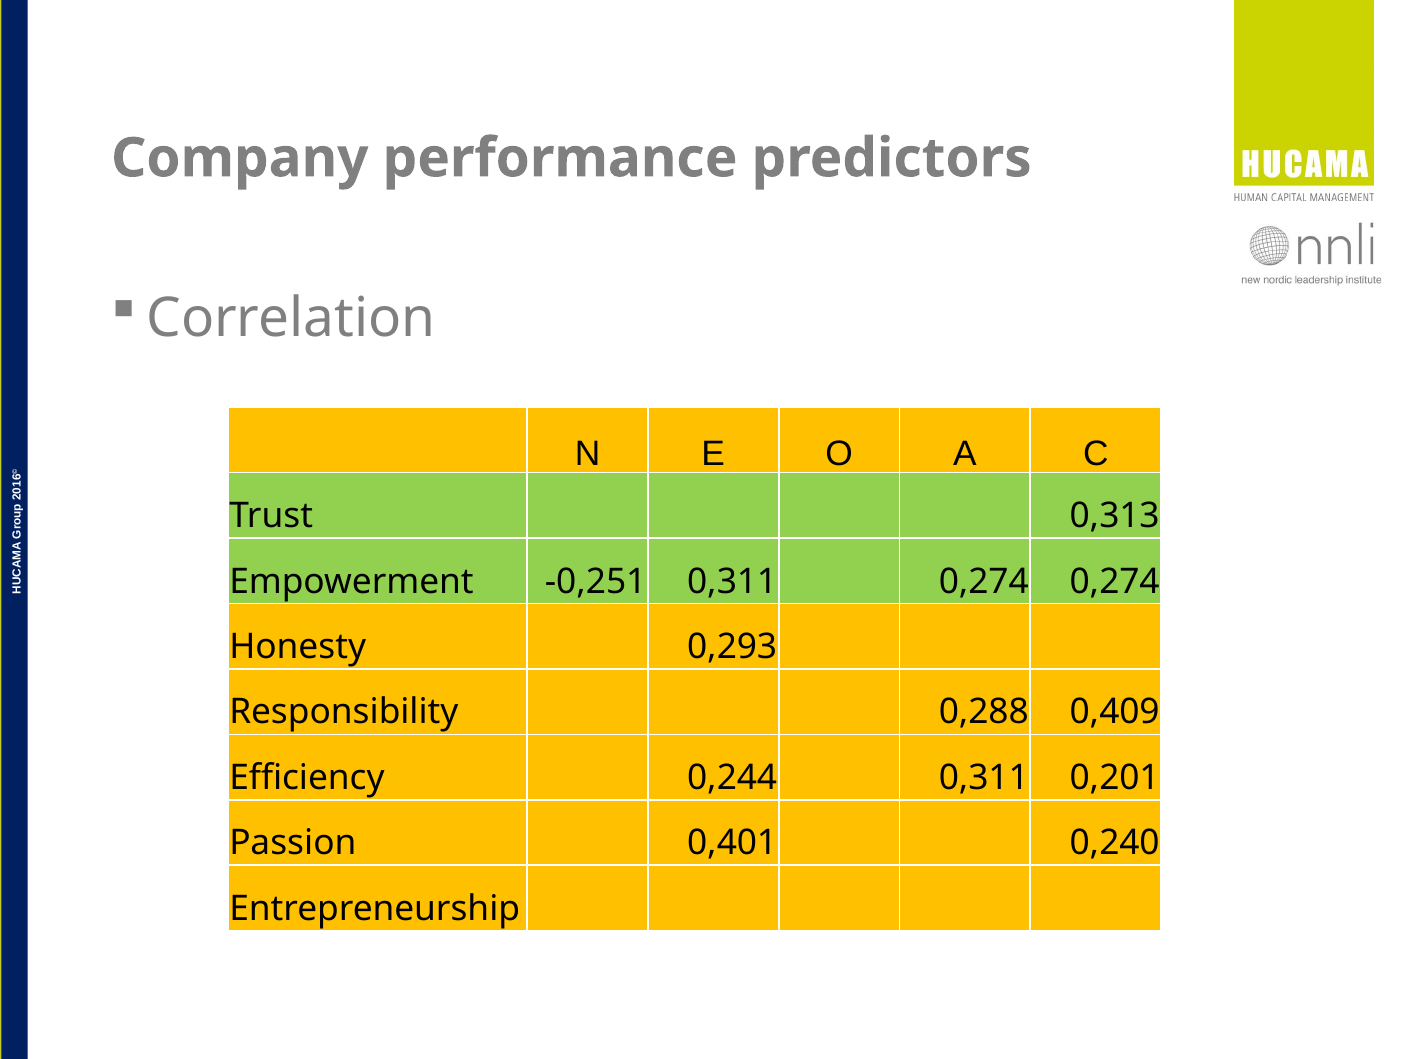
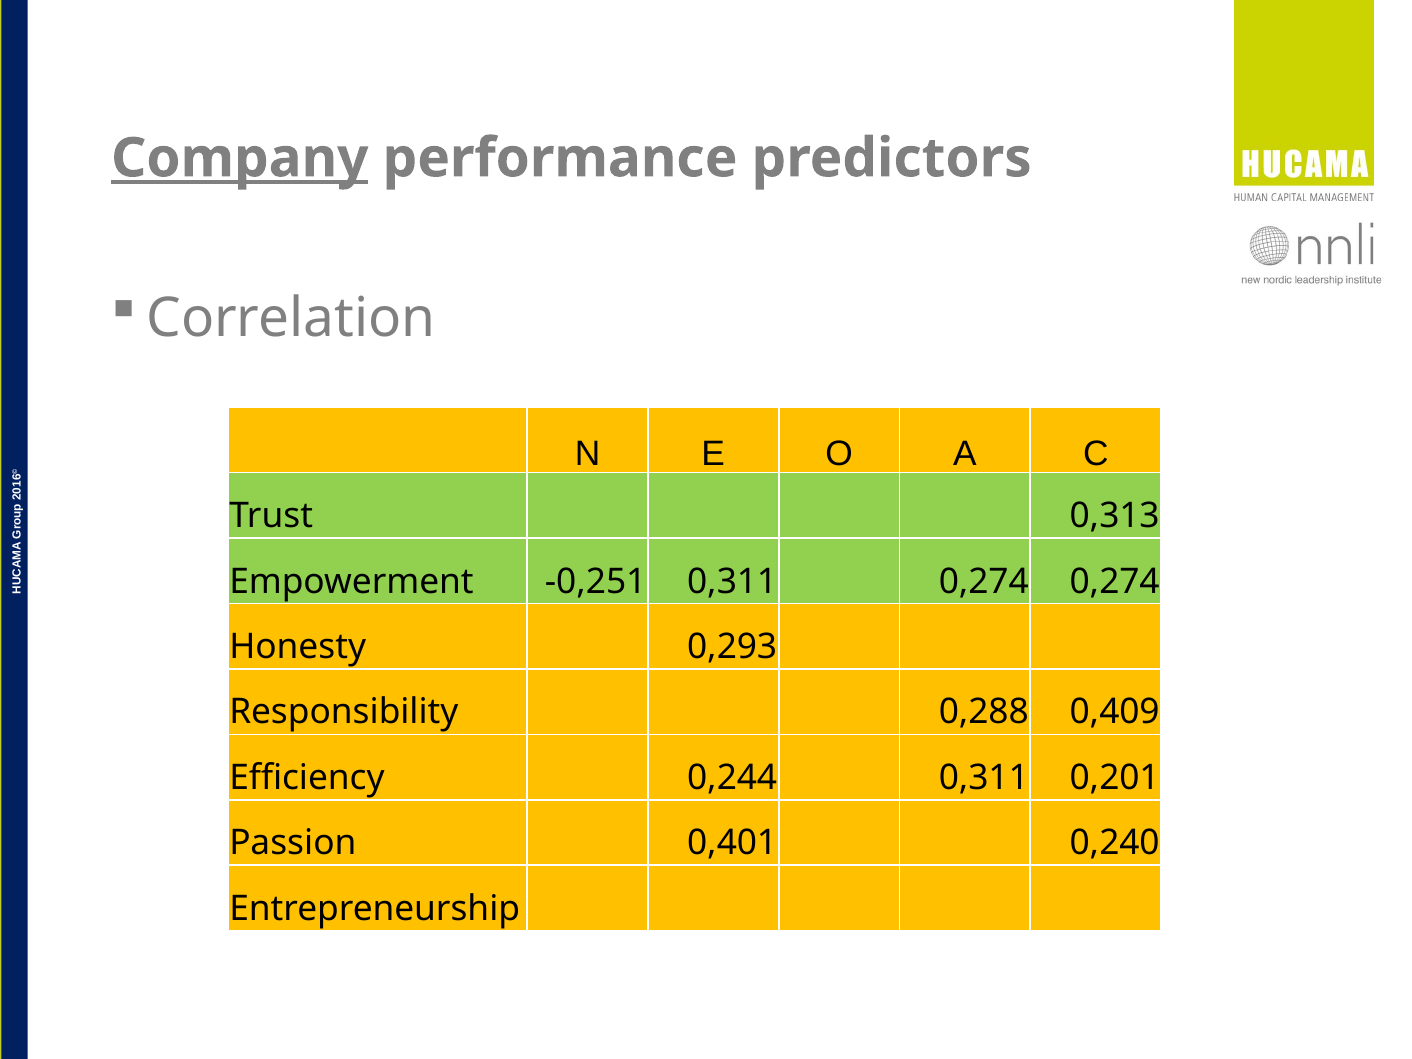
Company underline: none -> present
